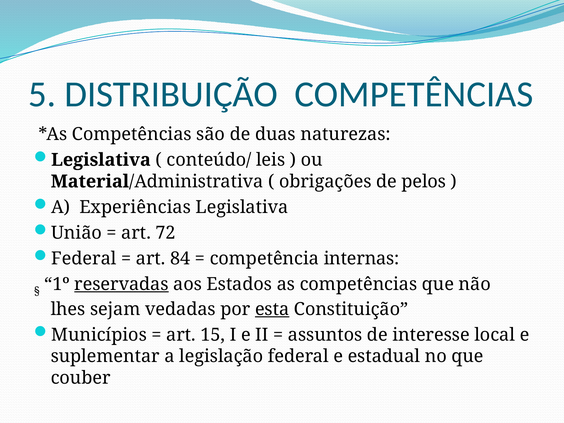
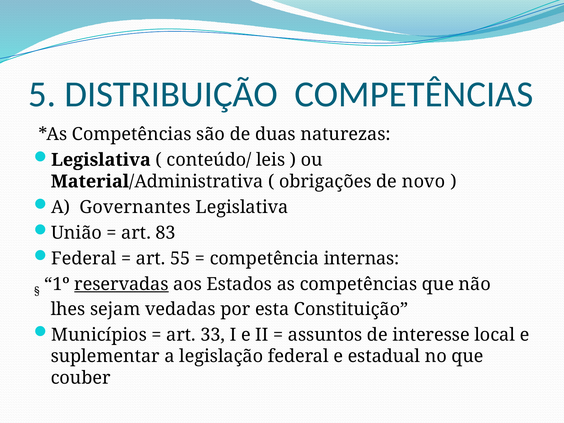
pelos: pelos -> novo
Experiências: Experiências -> Governantes
72: 72 -> 83
84: 84 -> 55
esta underline: present -> none
15: 15 -> 33
